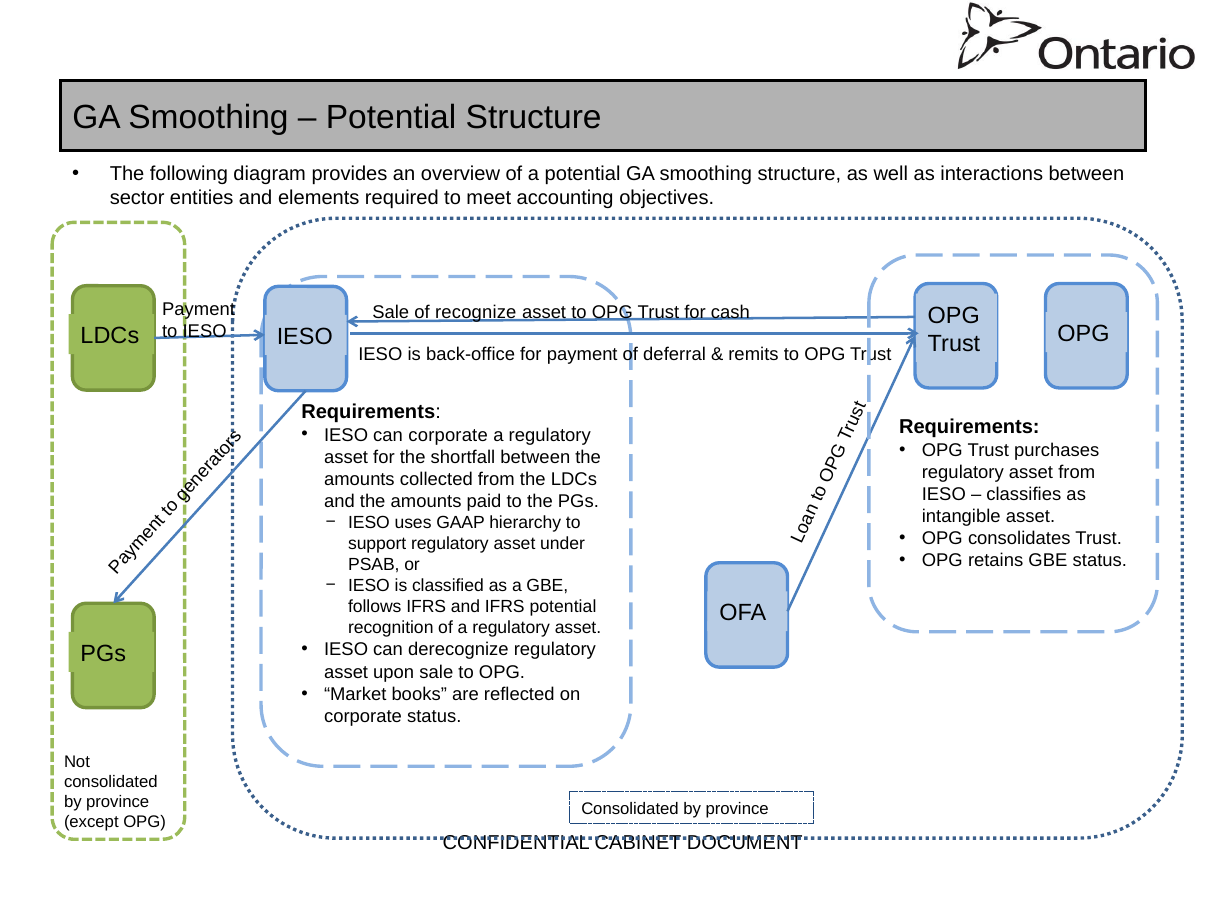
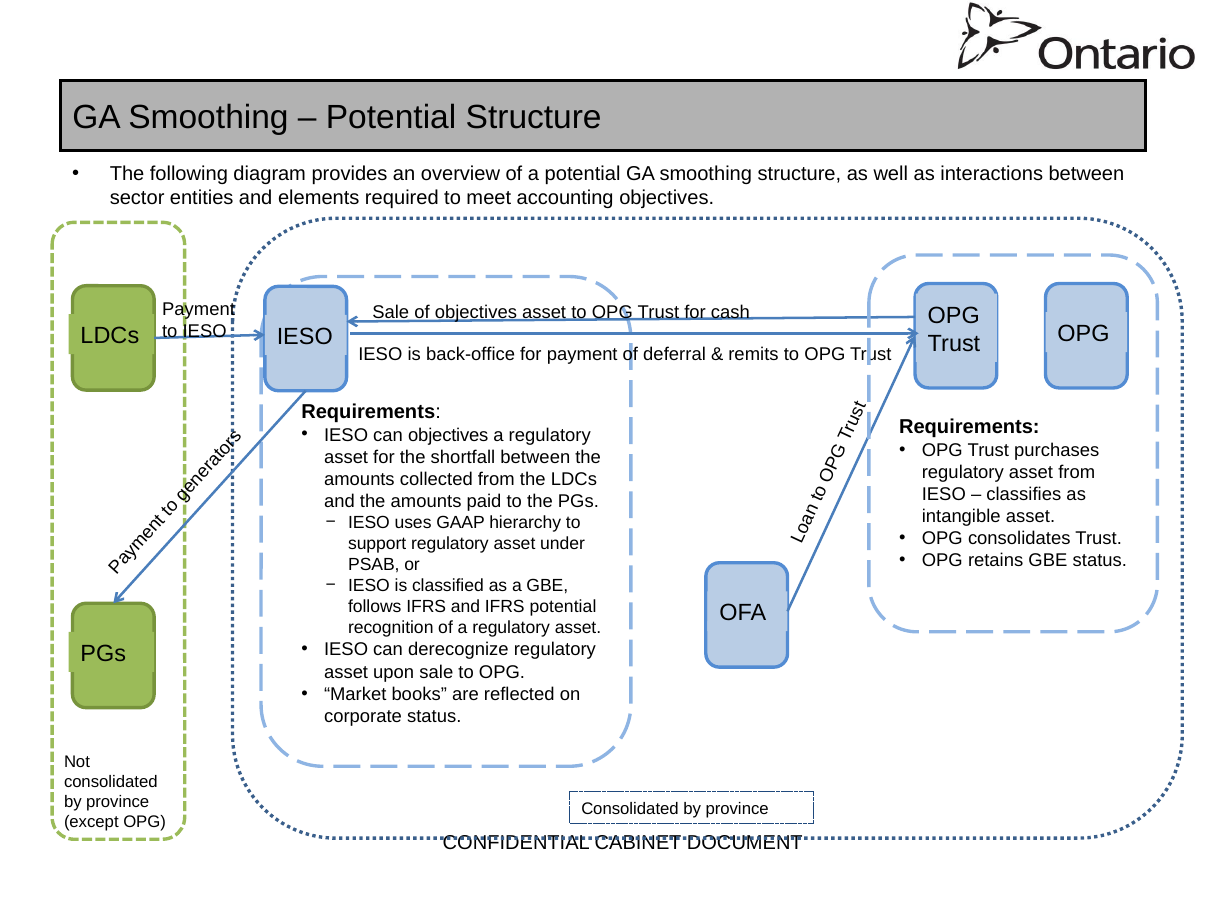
of recognize: recognize -> objectives
can corporate: corporate -> objectives
